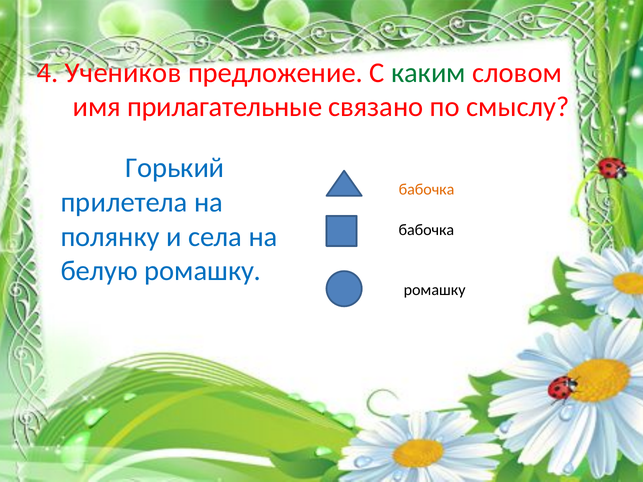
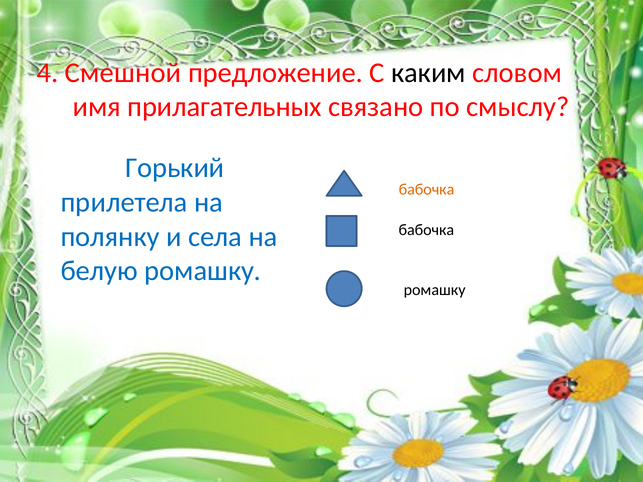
Учеников: Учеников -> Смешной
каким colour: green -> black
прилагательные: прилагательные -> прилагательных
